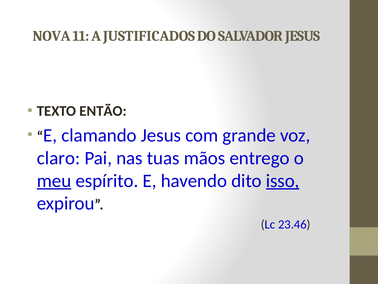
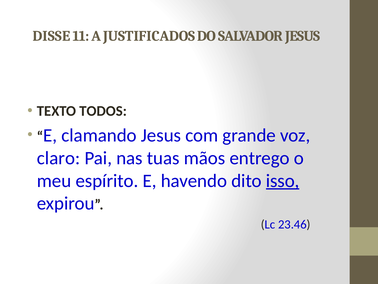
NOVA: NOVA -> DISSE
ENTÃO: ENTÃO -> TODOS
meu underline: present -> none
